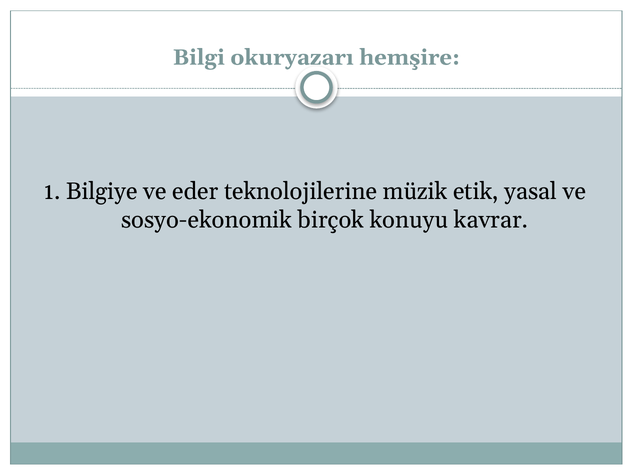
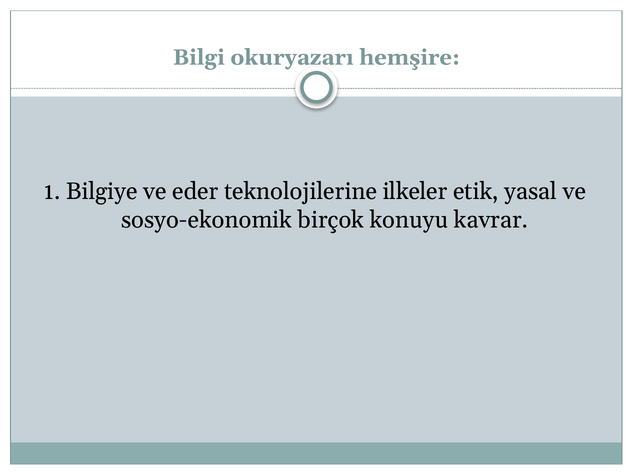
müzik: müzik -> ilkeler
